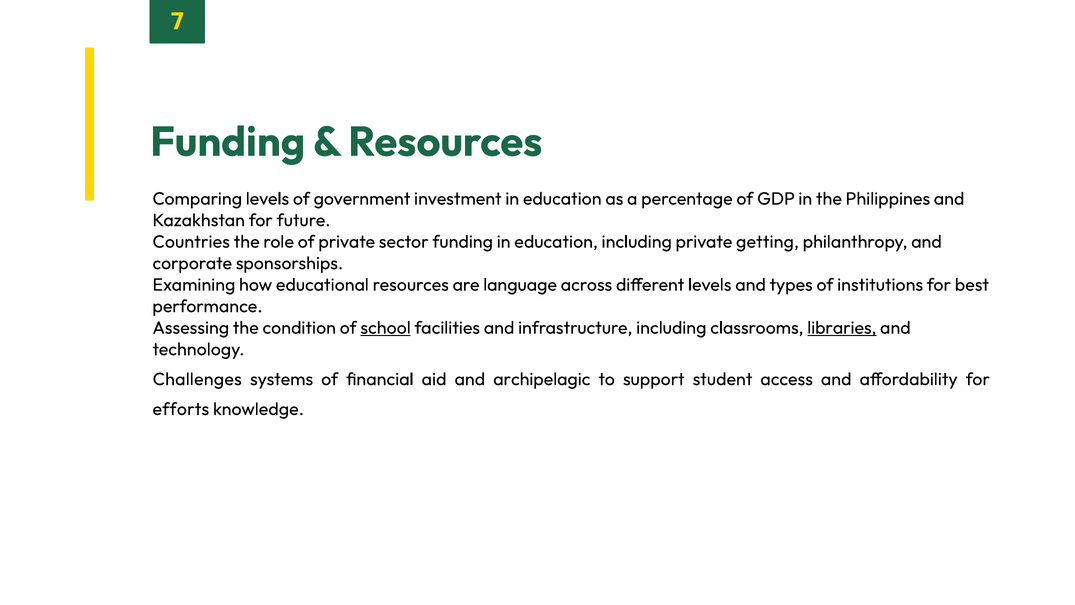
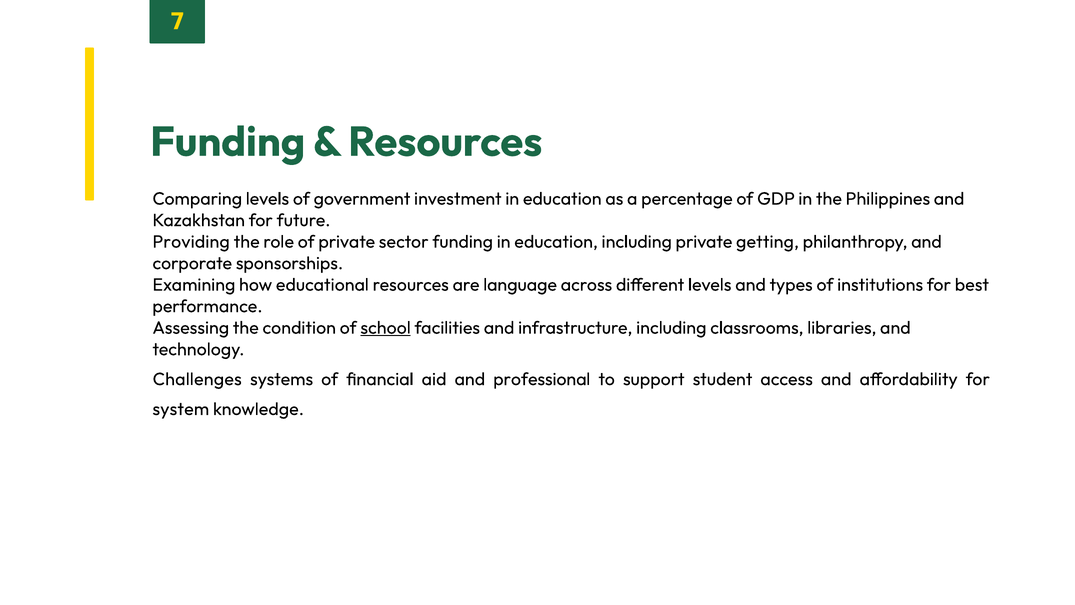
Countries: Countries -> Providing
libraries underline: present -> none
archipelagic: archipelagic -> professional
efforts: efforts -> system
